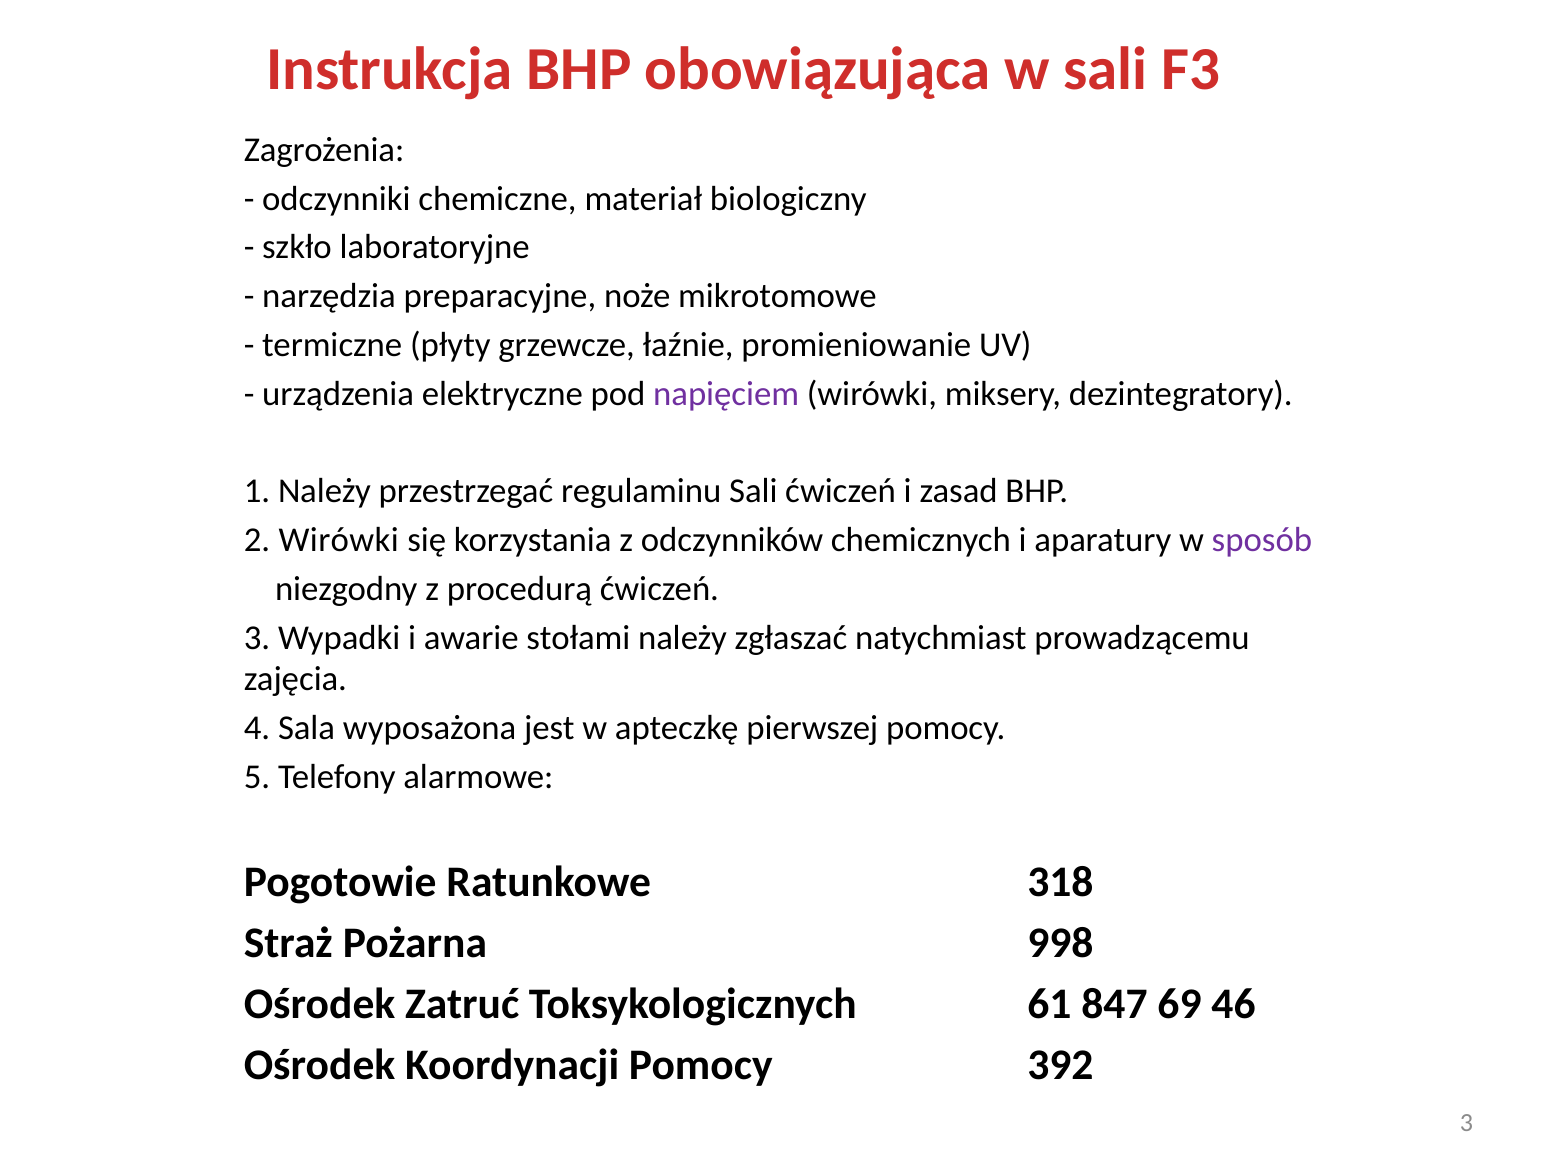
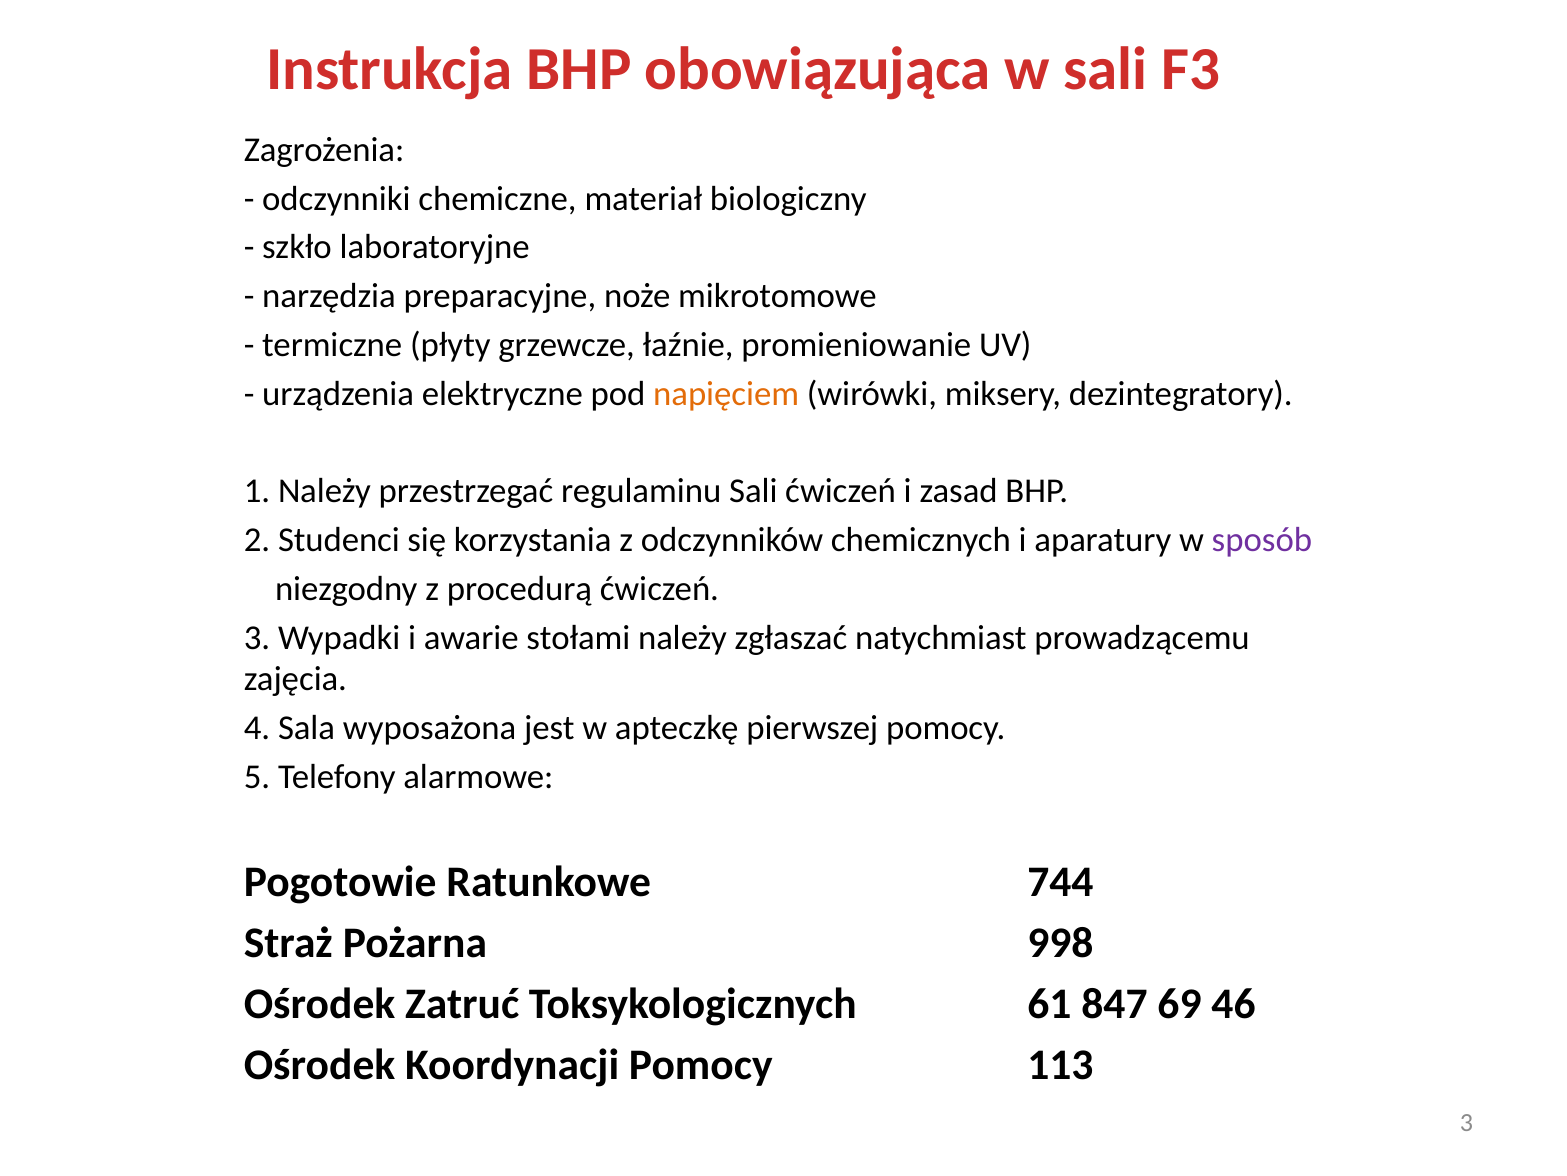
napięciem colour: purple -> orange
2 Wirówki: Wirówki -> Studenci
318: 318 -> 744
392: 392 -> 113
